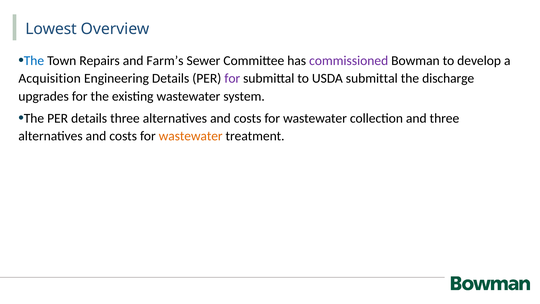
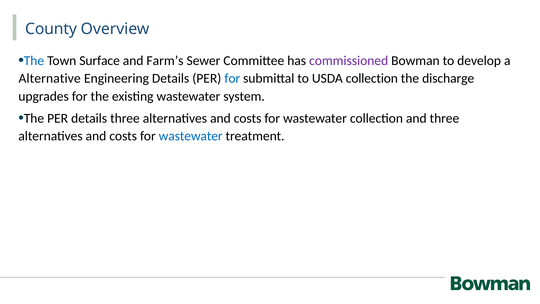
Lowest: Lowest -> County
Repairs: Repairs -> Surface
Acquisition: Acquisition -> Alternative
for at (232, 78) colour: purple -> blue
USDA submittal: submittal -> collection
wastewater at (191, 136) colour: orange -> blue
